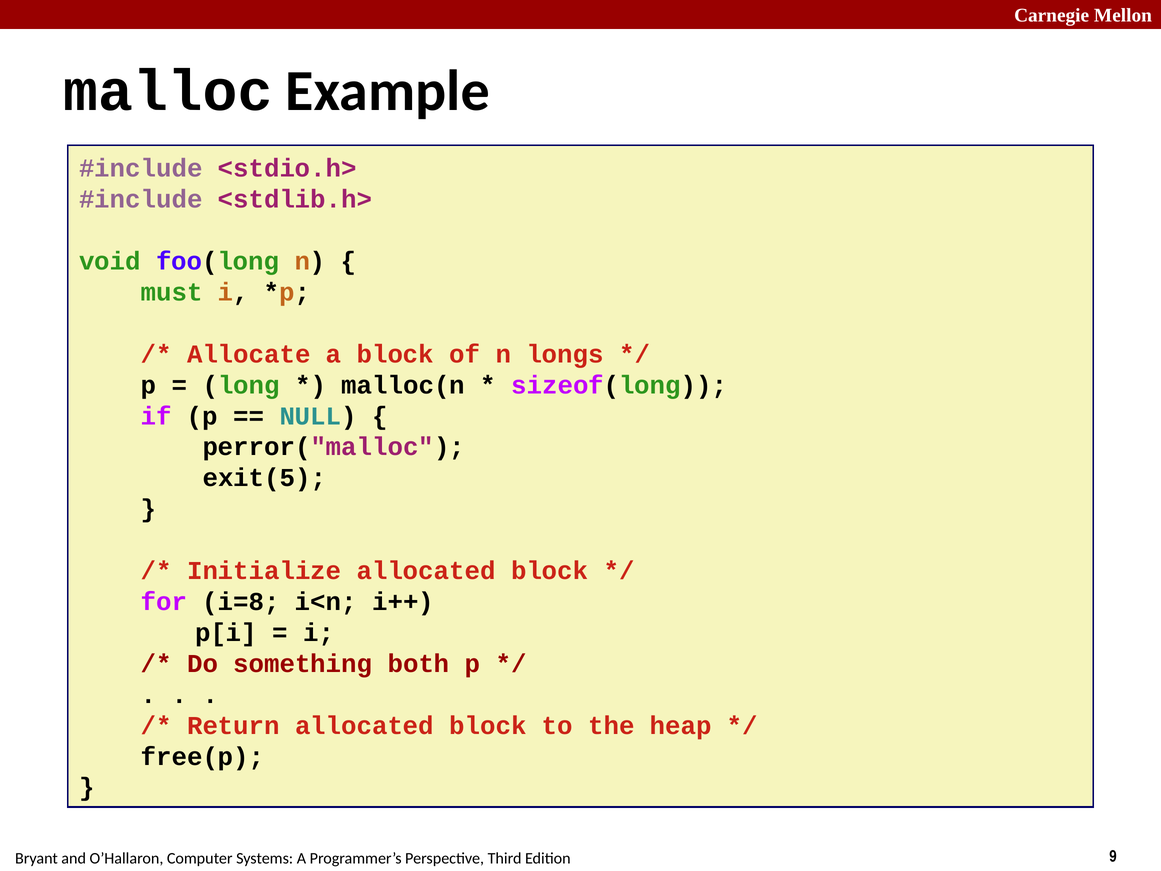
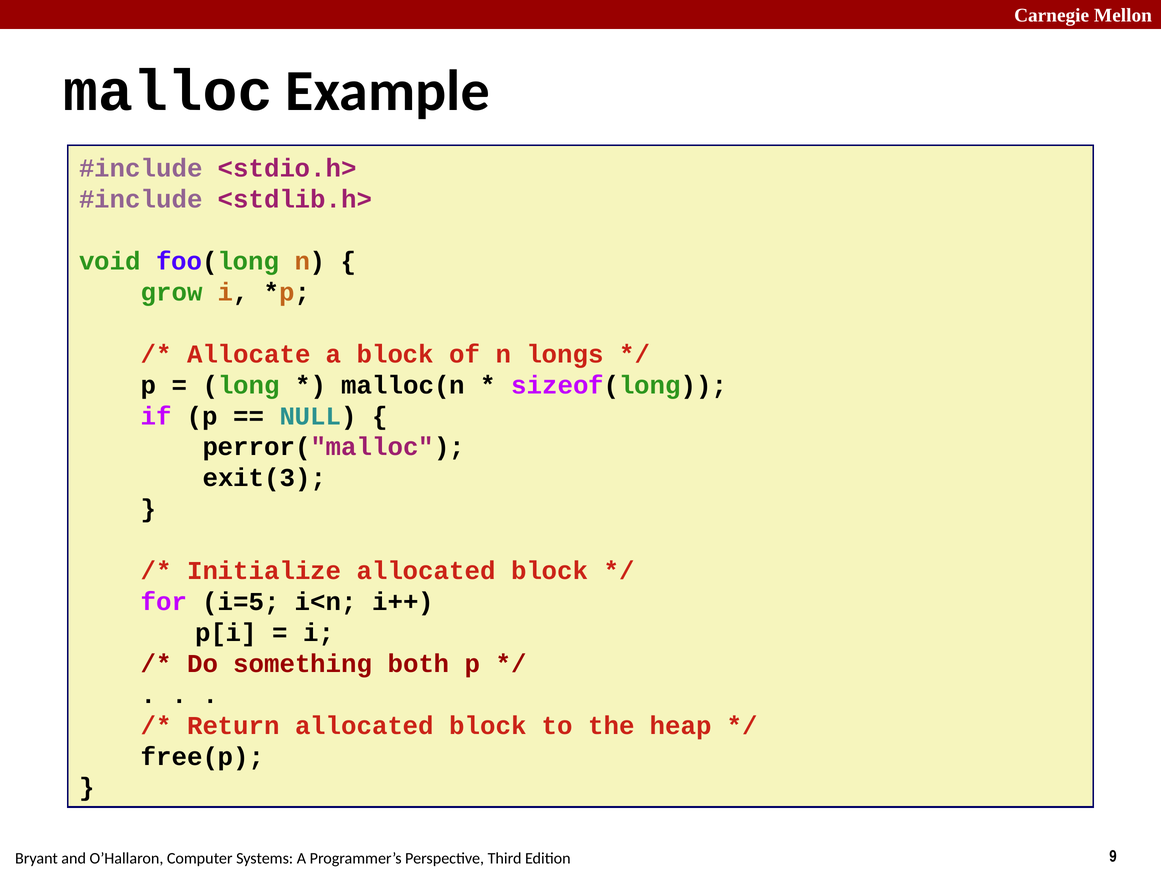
must: must -> grow
exit(5: exit(5 -> exit(3
i=8: i=8 -> i=5
